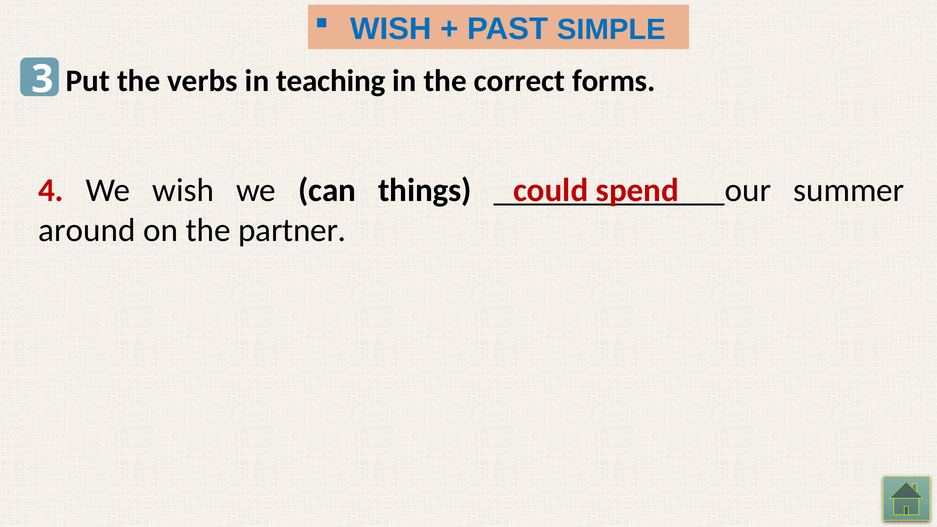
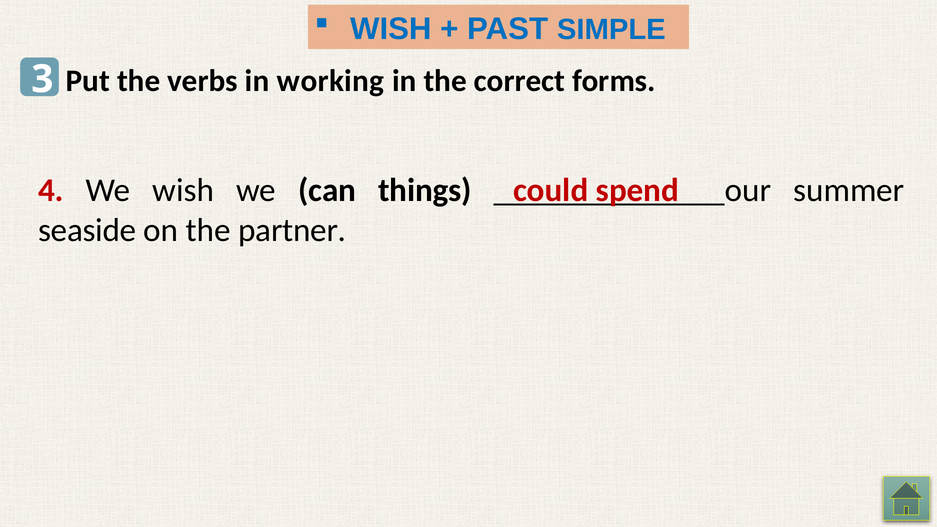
teaching: teaching -> working
around: around -> seaside
